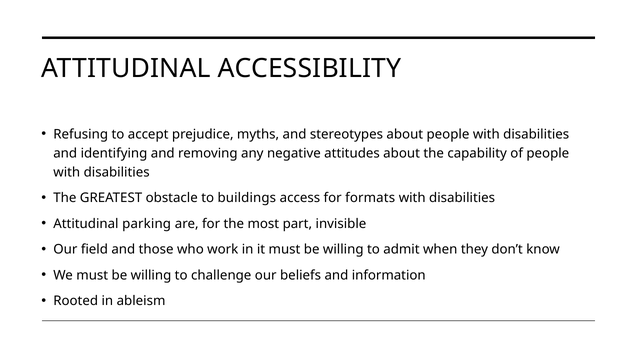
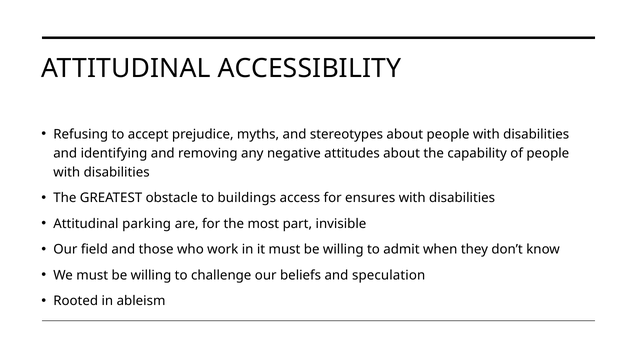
formats: formats -> ensures
information: information -> speculation
